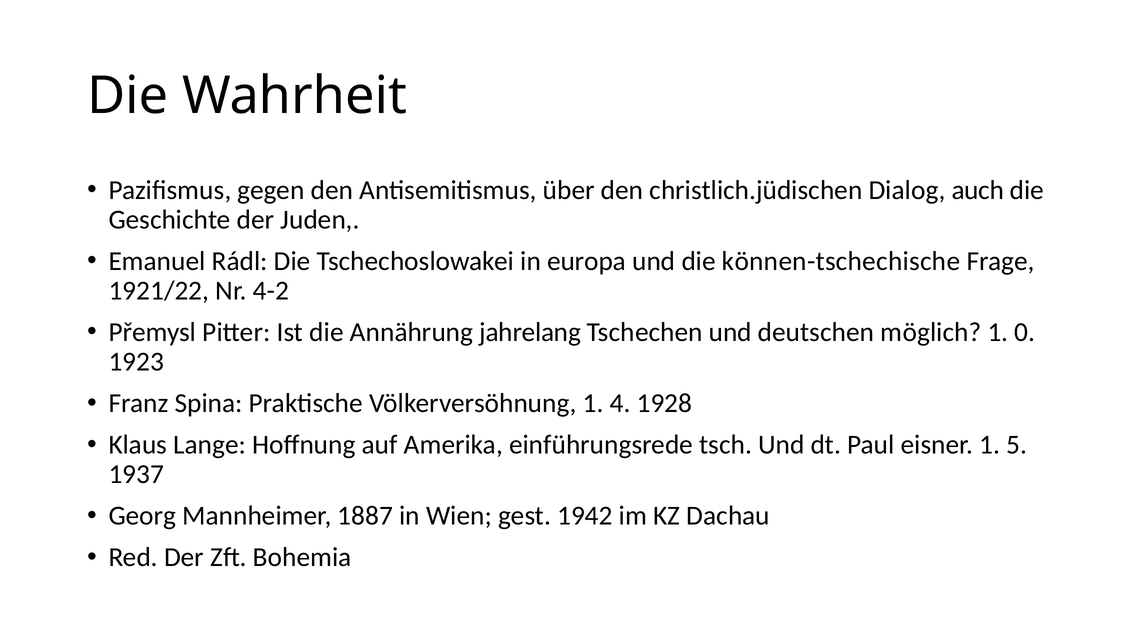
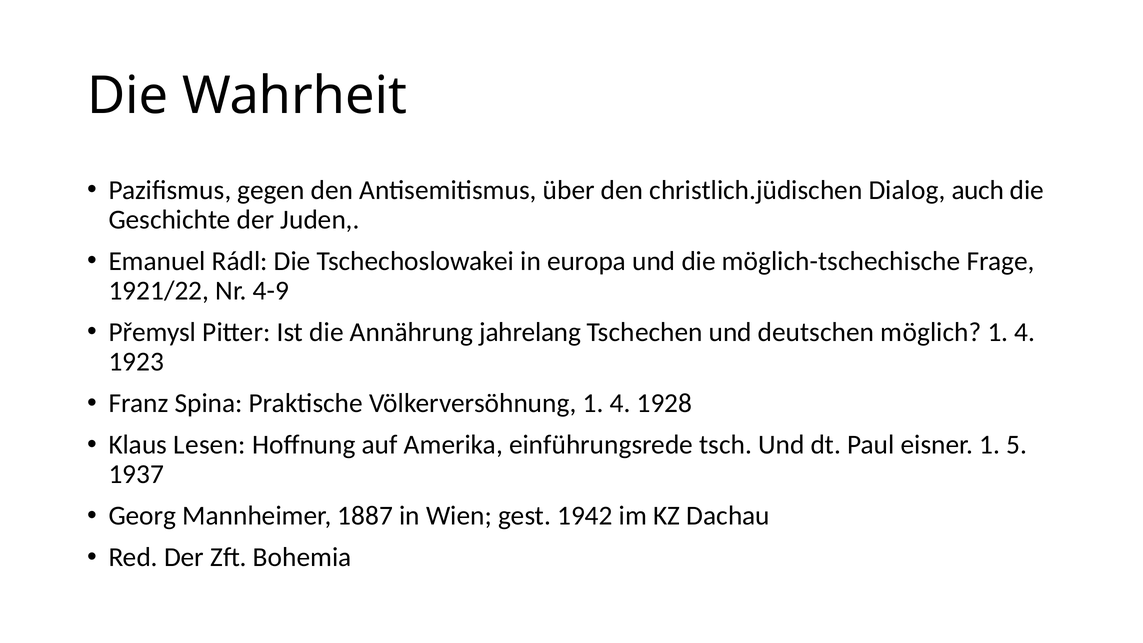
können-tschechische: können-tschechische -> möglich-tschechische
4-2: 4-2 -> 4-9
möglich 1 0: 0 -> 4
Lange: Lange -> Lesen
